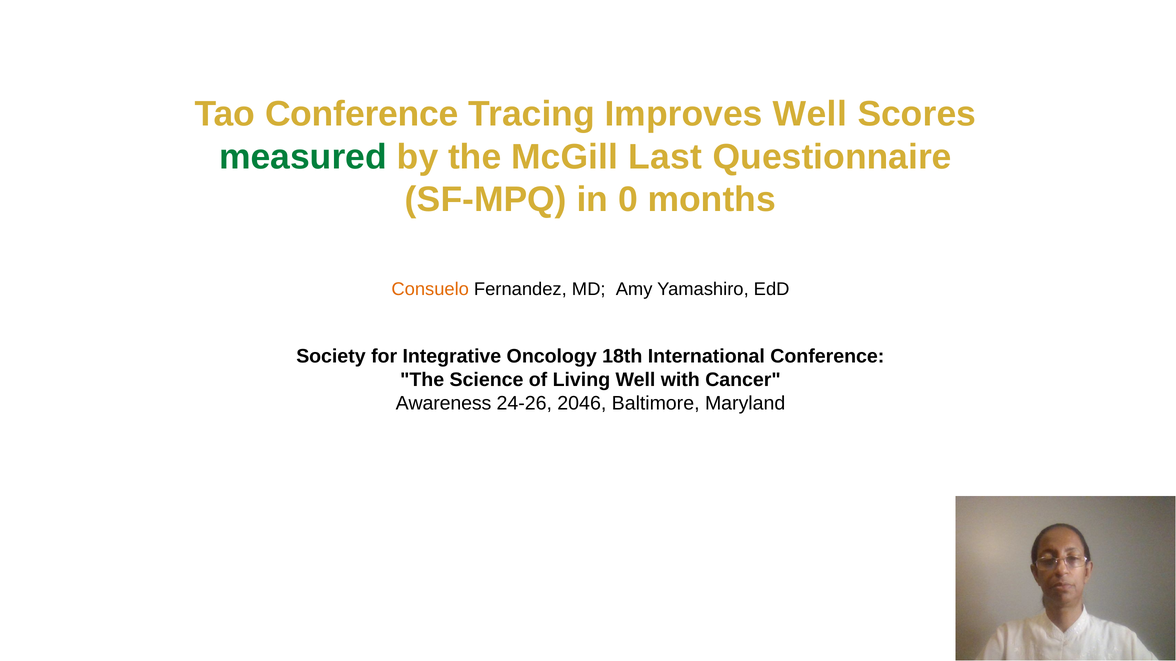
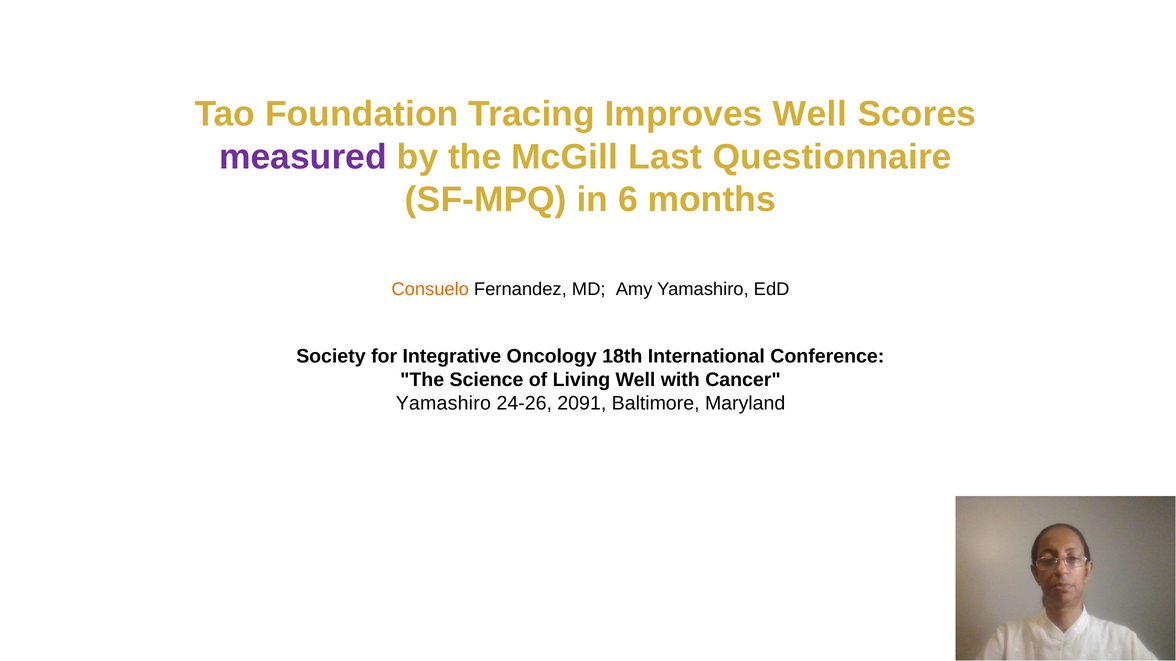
Tao Conference: Conference -> Foundation
measured colour: green -> purple
0: 0 -> 6
Awareness at (443, 404): Awareness -> Yamashiro
2046: 2046 -> 2091
